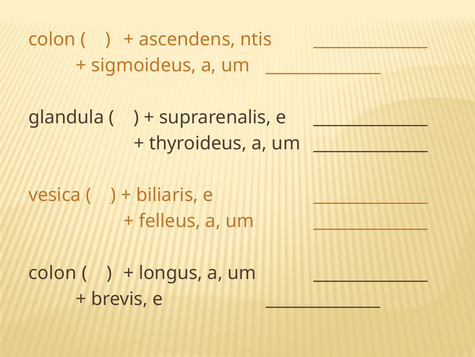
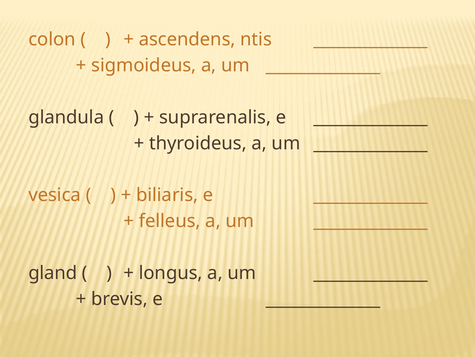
colon at (53, 272): colon -> gland
